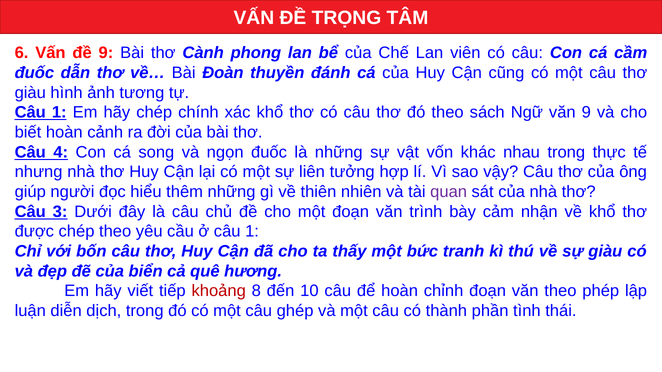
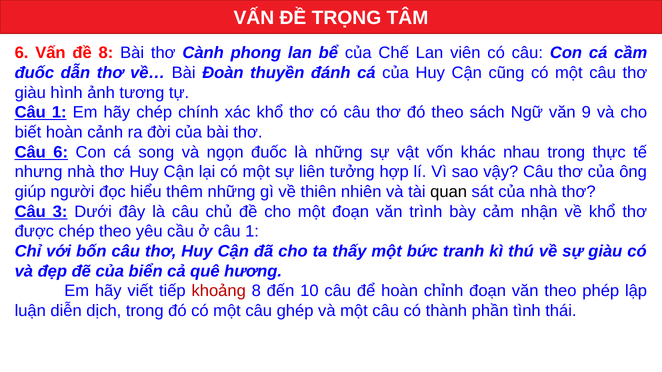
đề 9: 9 -> 8
Câu 4: 4 -> 6
quan colour: purple -> black
